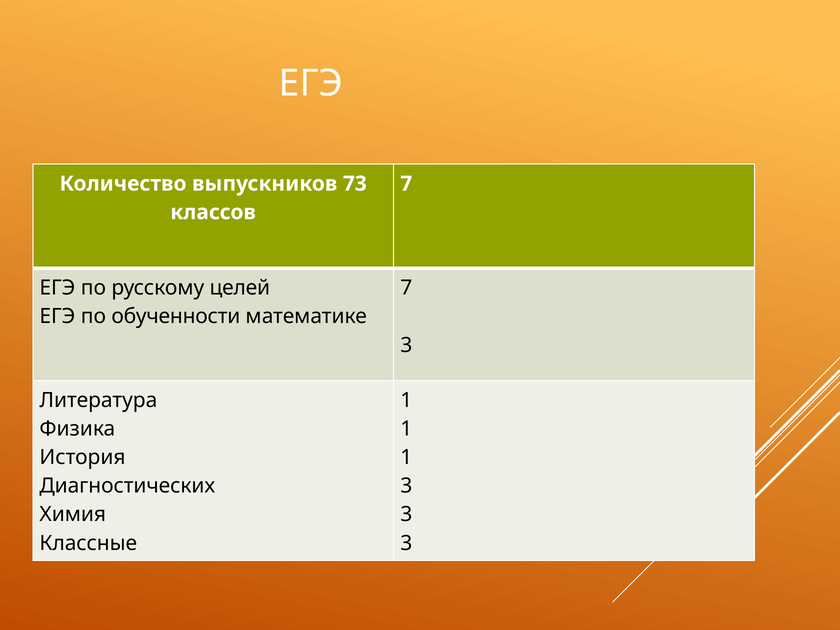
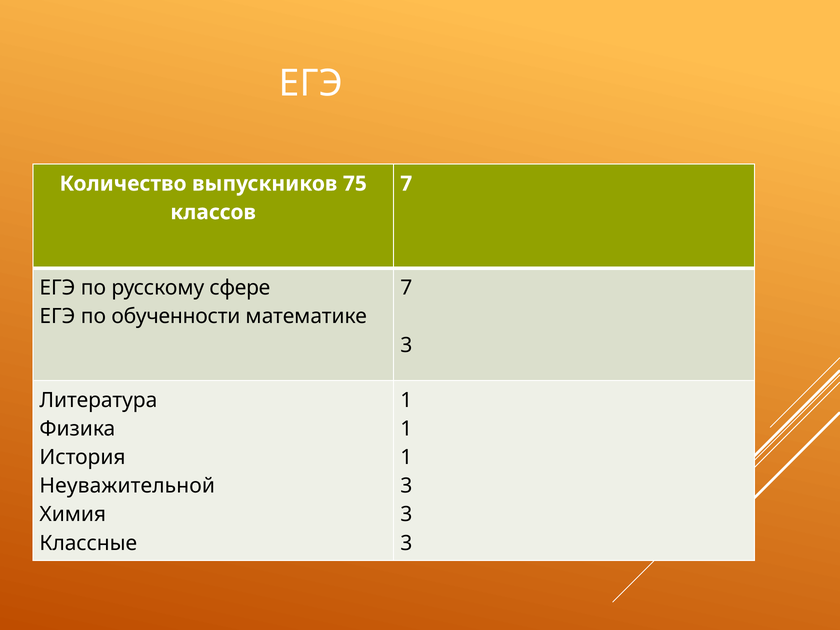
73: 73 -> 75
целей: целей -> сфере
Диагностических: Диагностических -> Неуважительной
